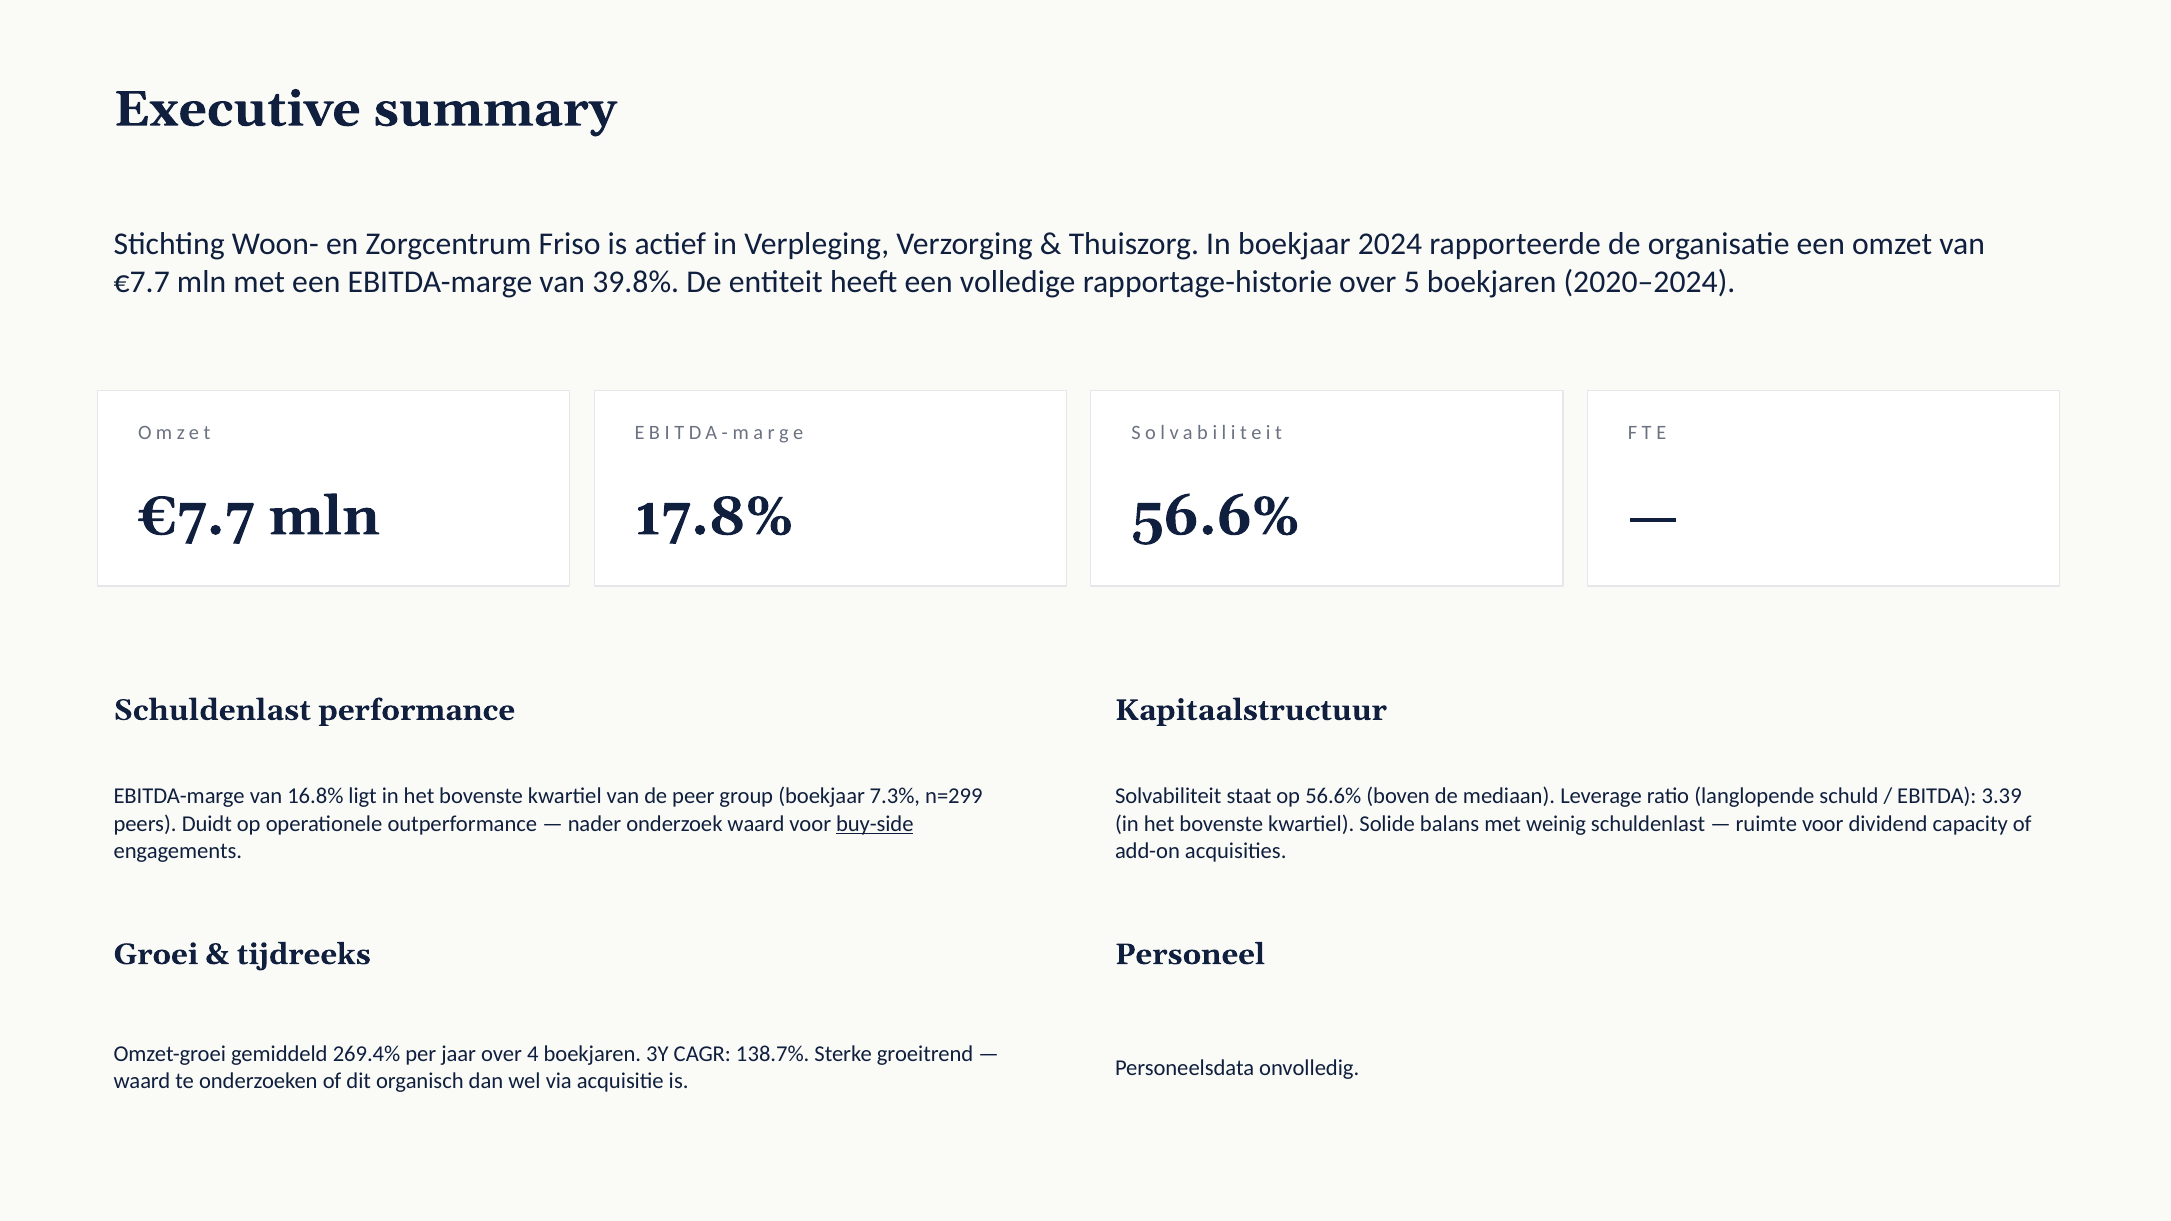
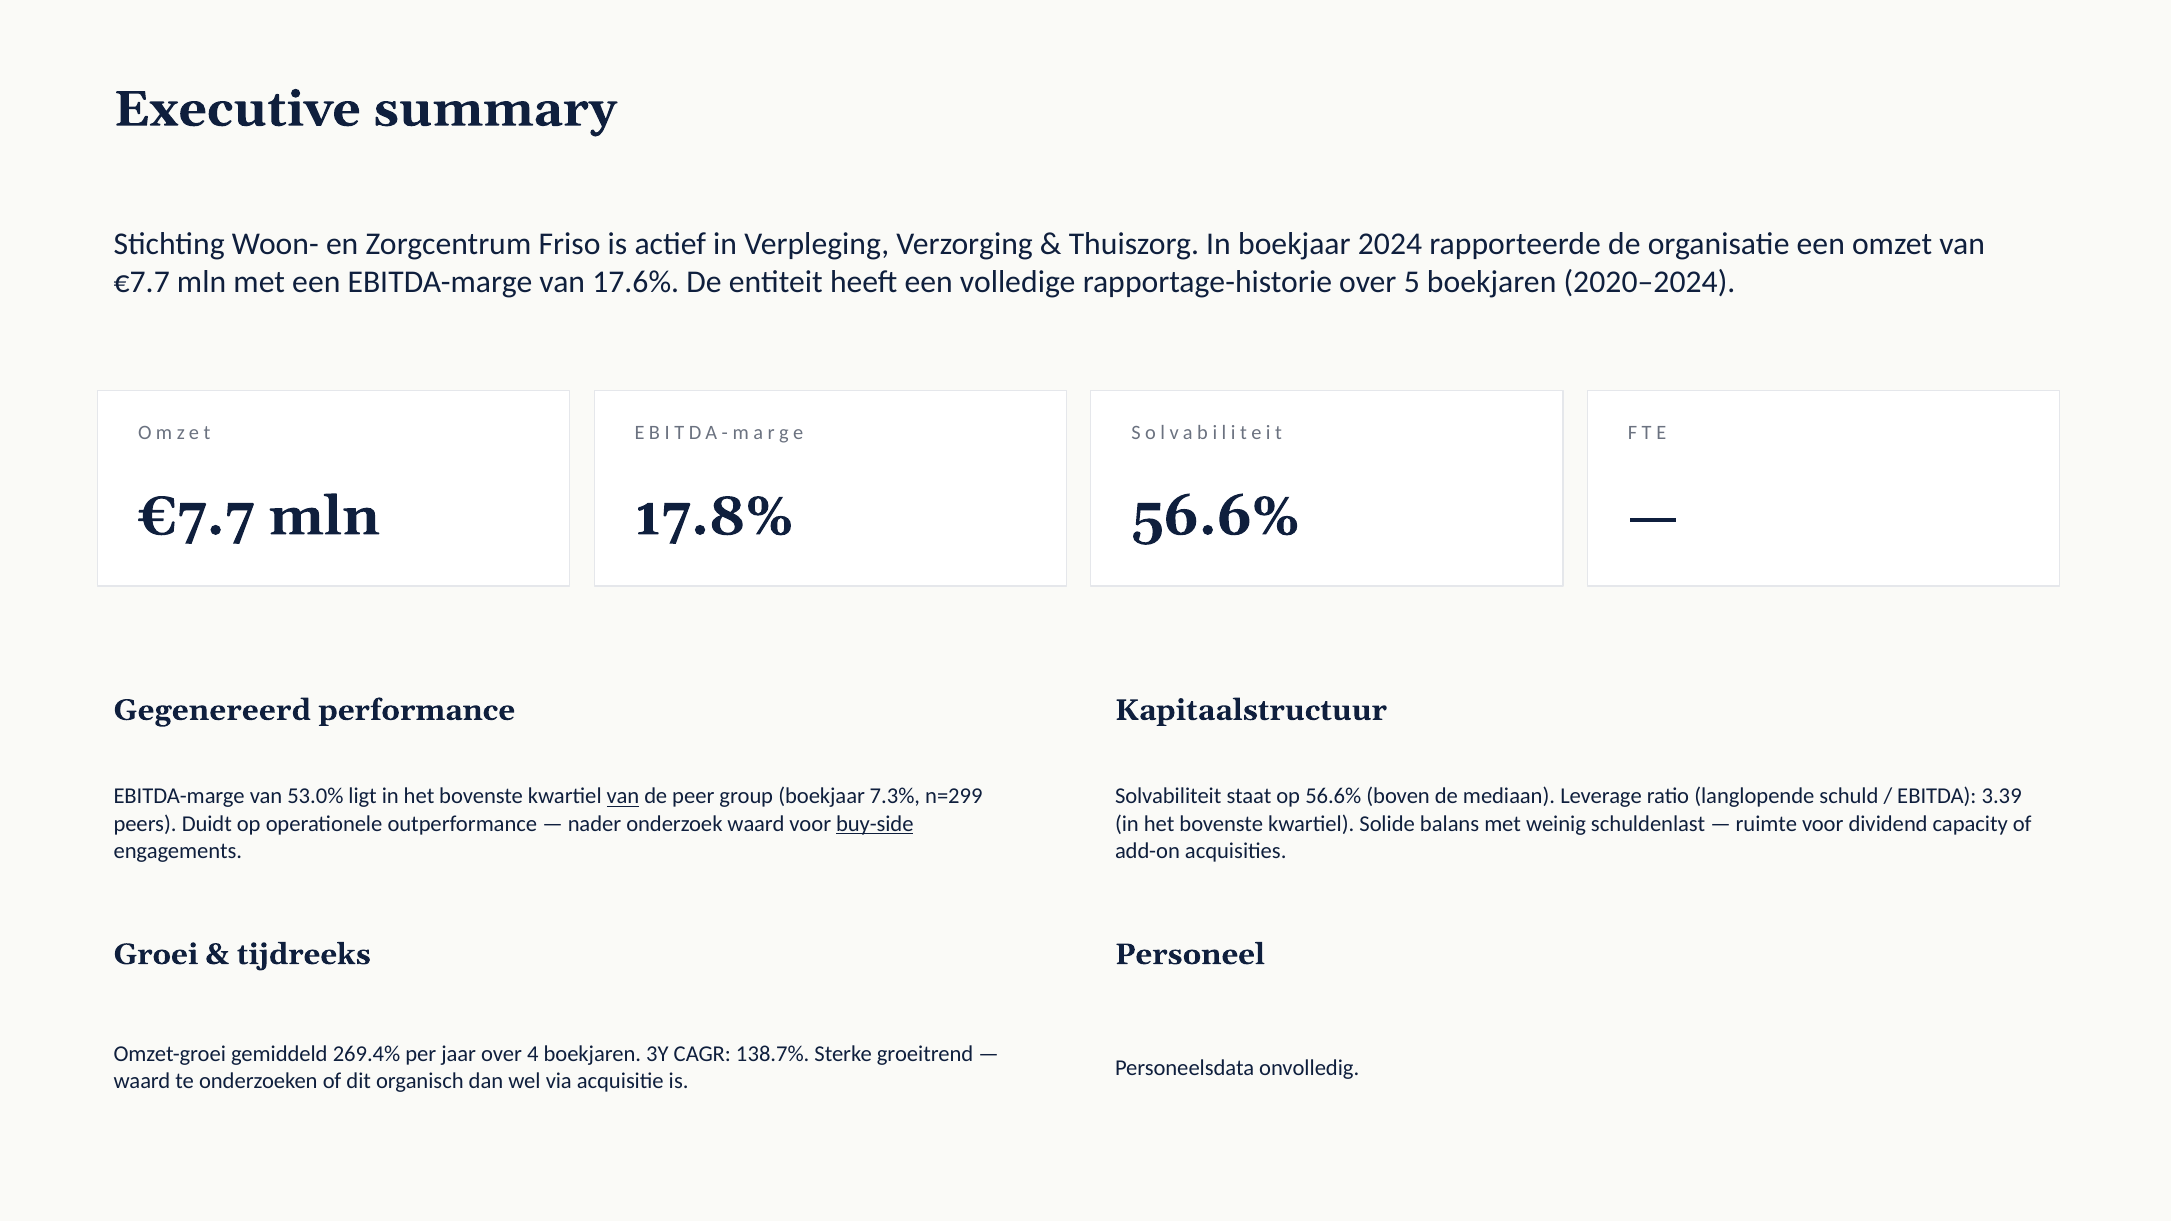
39.8%: 39.8% -> 17.6%
Schuldenlast at (212, 710): Schuldenlast -> Gegenereerd
16.8%: 16.8% -> 53.0%
van at (623, 797) underline: none -> present
